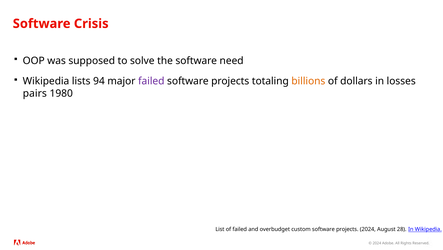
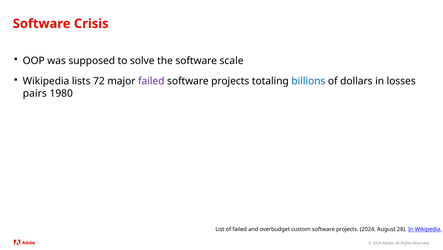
need: need -> scale
94: 94 -> 72
billions colour: orange -> blue
